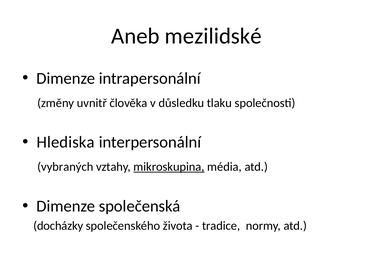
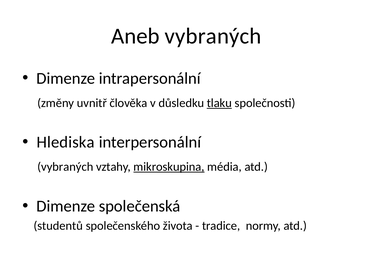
Aneb mezilidské: mezilidské -> vybraných
tlaku underline: none -> present
docházky: docházky -> studentů
